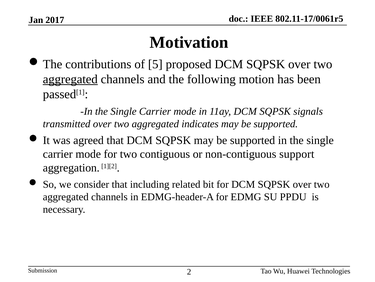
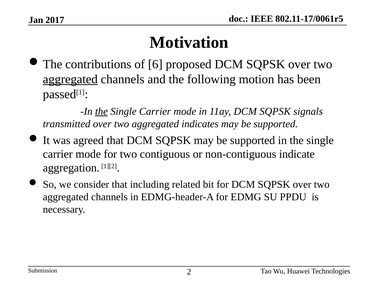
5: 5 -> 6
the at (101, 111) underline: none -> present
support: support -> indicate
